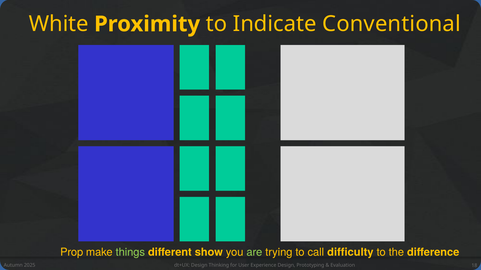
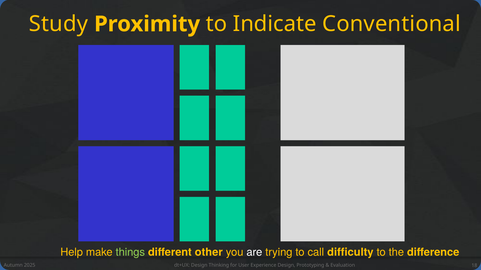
White: White -> Study
Prop: Prop -> Help
show: show -> other
are colour: light green -> white
